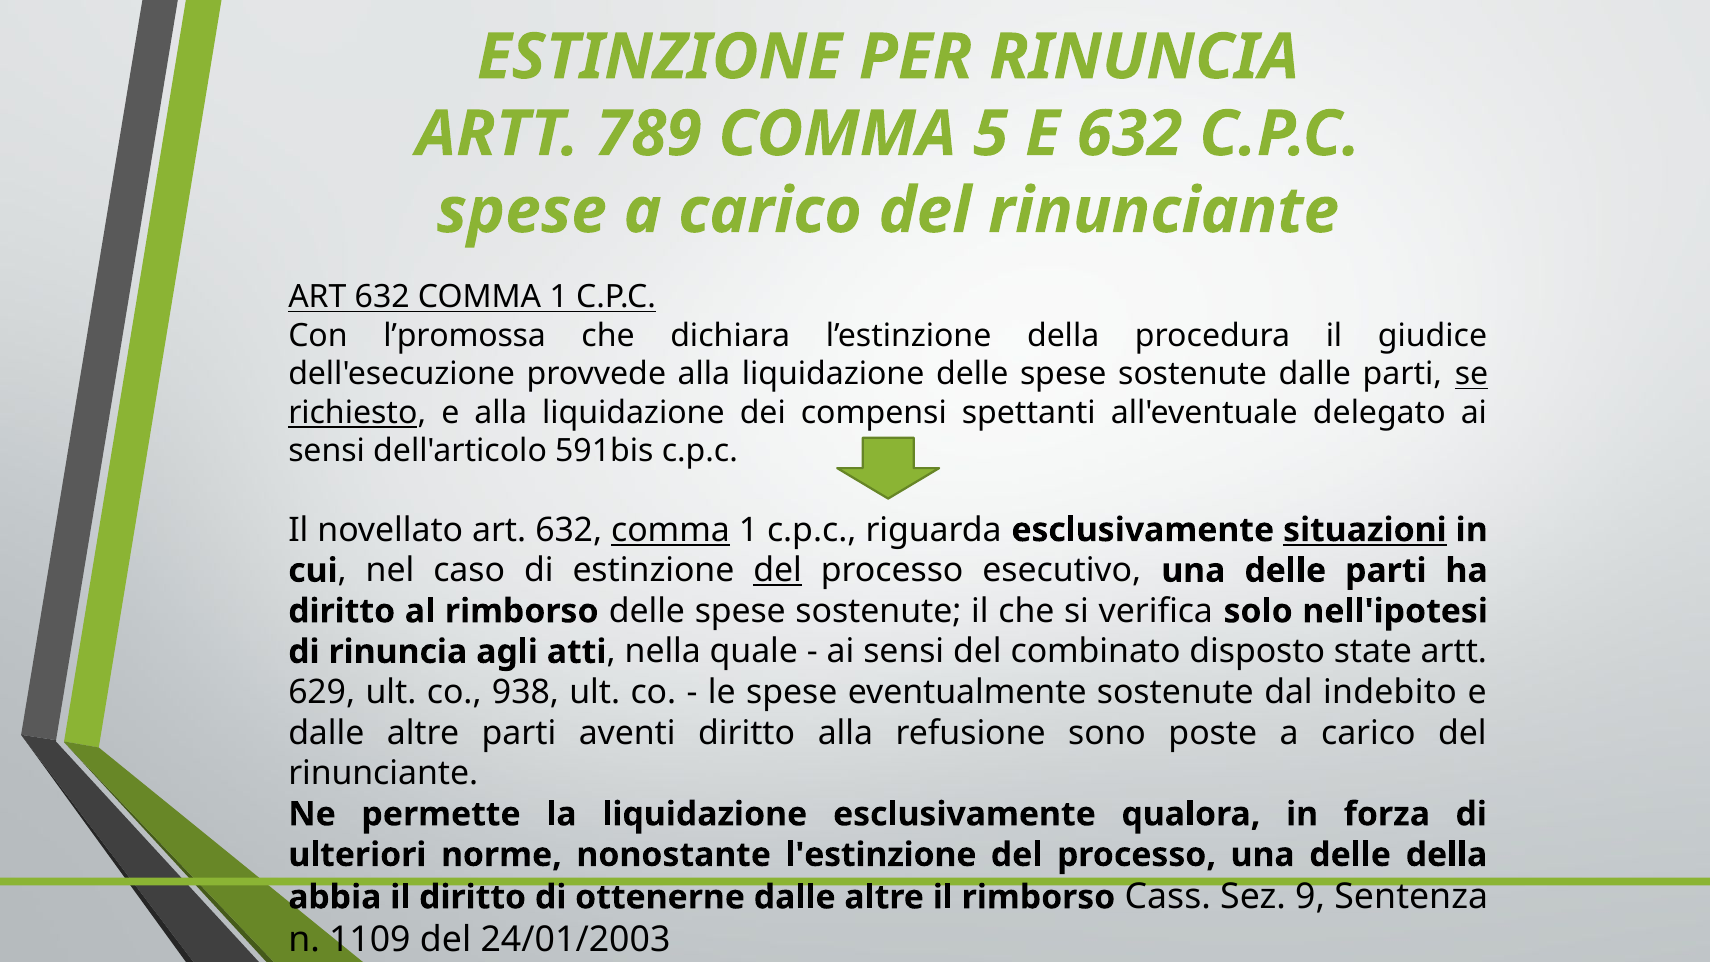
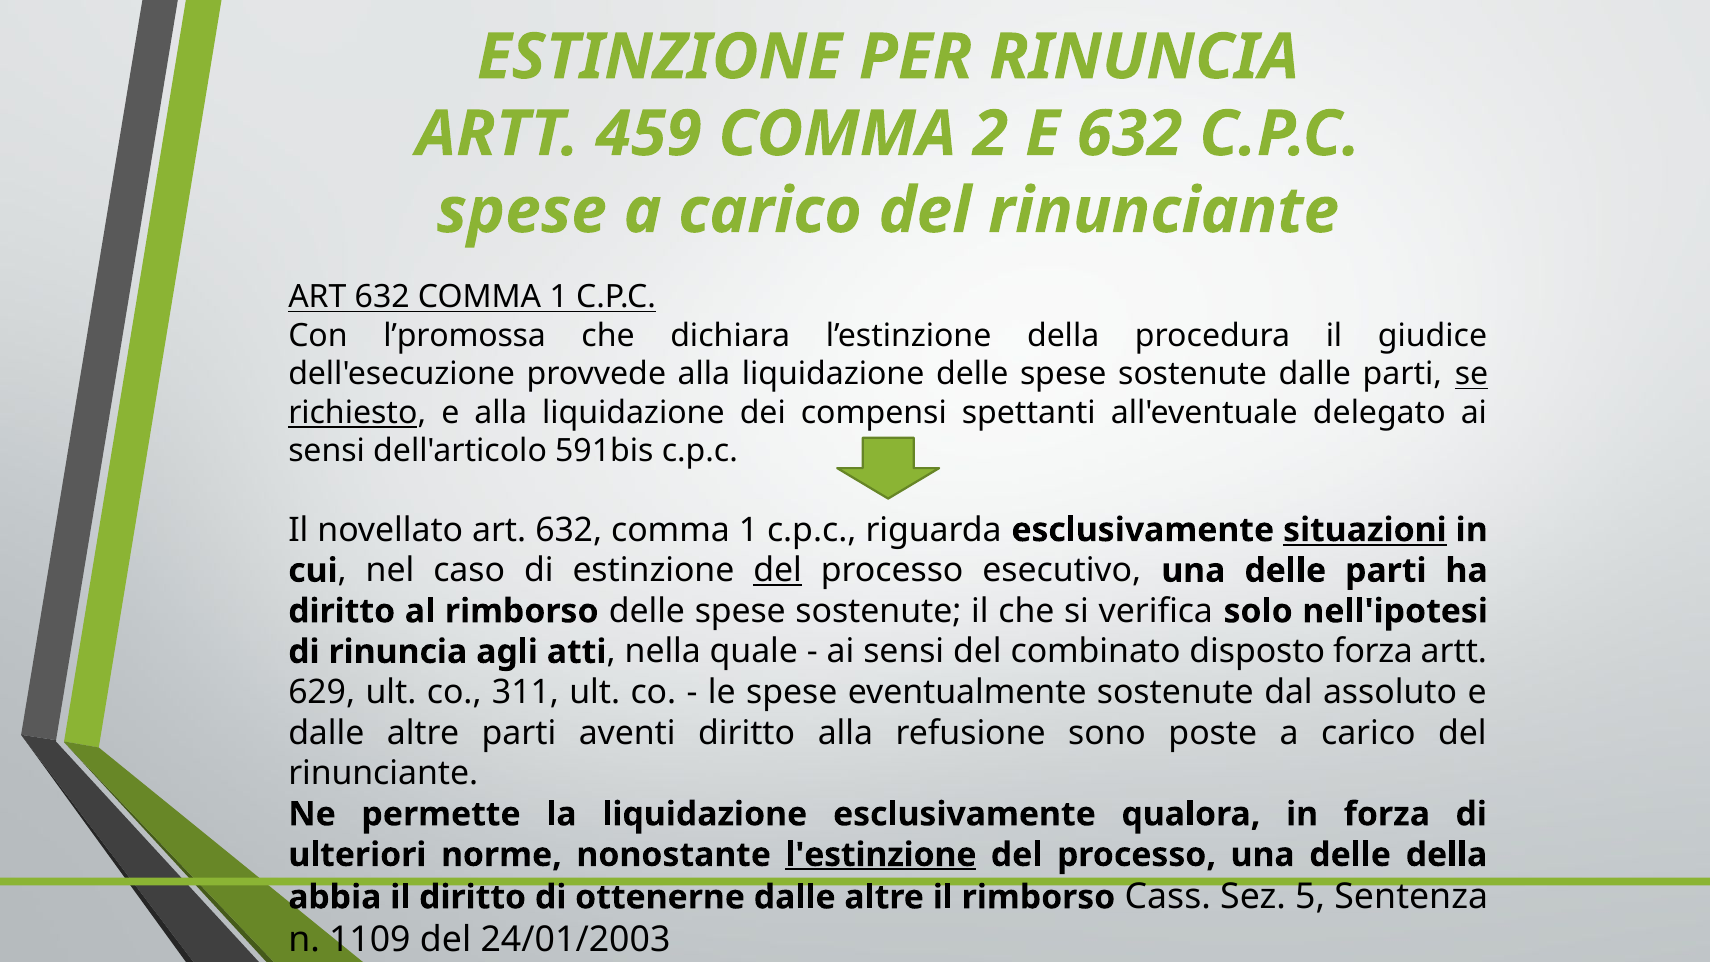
789: 789 -> 459
5: 5 -> 2
comma at (670, 530) underline: present -> none
disposto state: state -> forza
938: 938 -> 311
indebito: indebito -> assoluto
l'estinzione underline: none -> present
9: 9 -> 5
